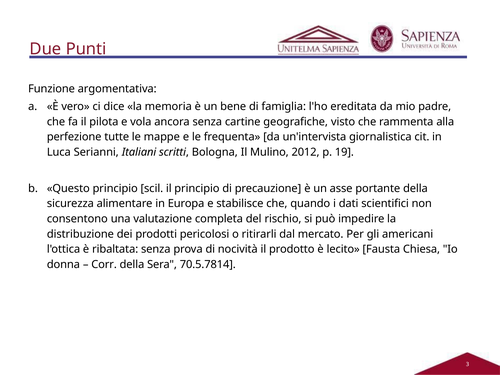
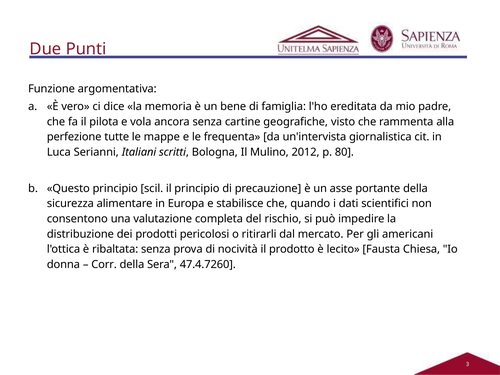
19: 19 -> 80
70.5.7814: 70.5.7814 -> 47.4.7260
